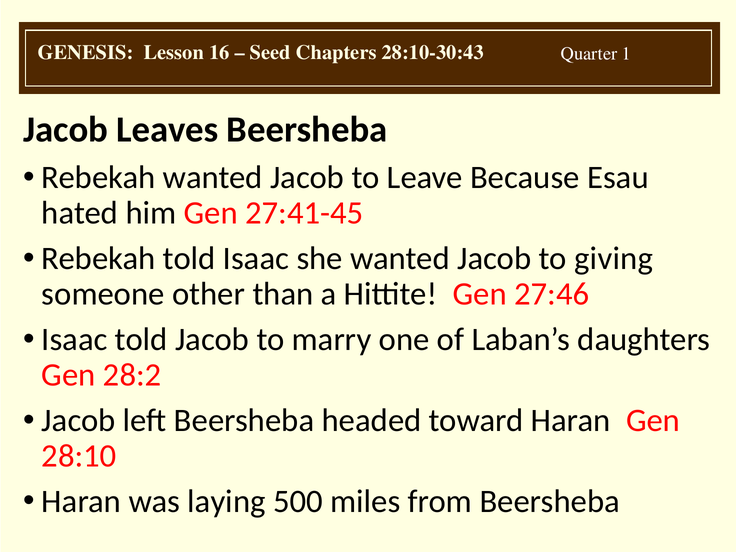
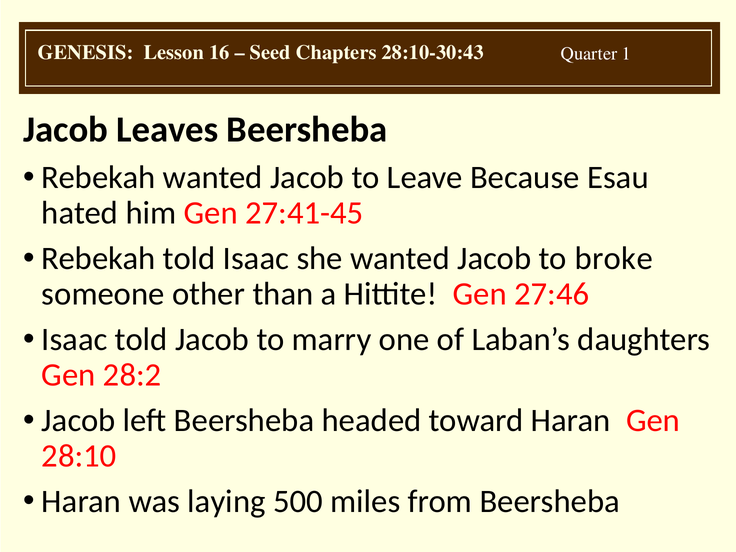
giving: giving -> broke
